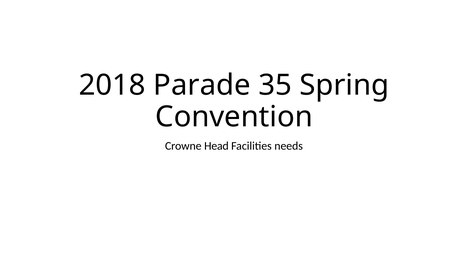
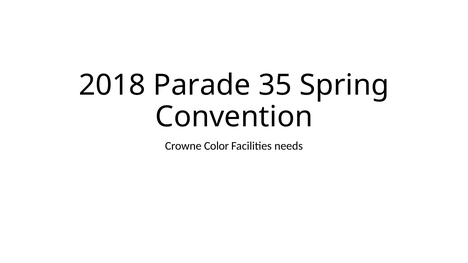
Head: Head -> Color
